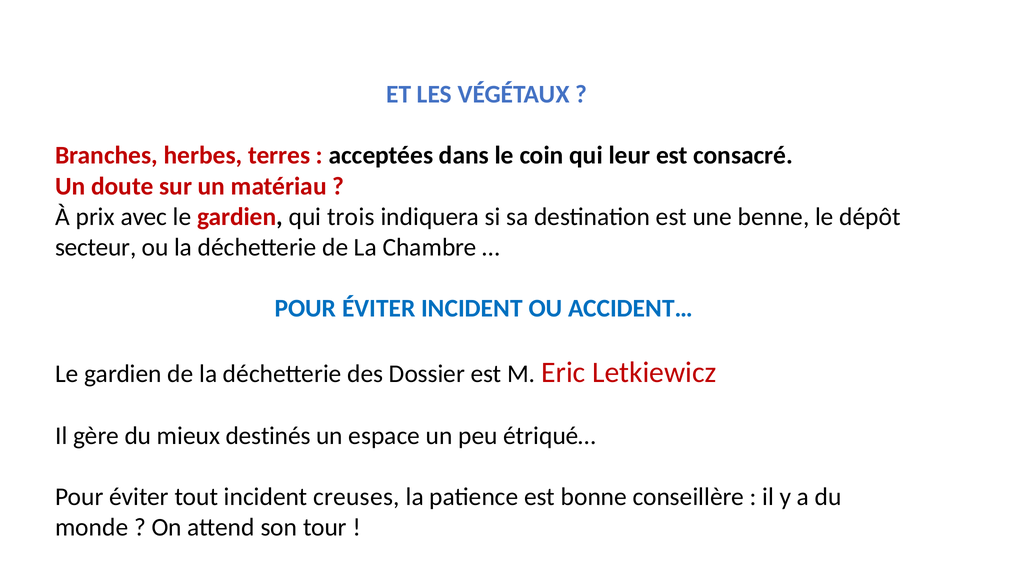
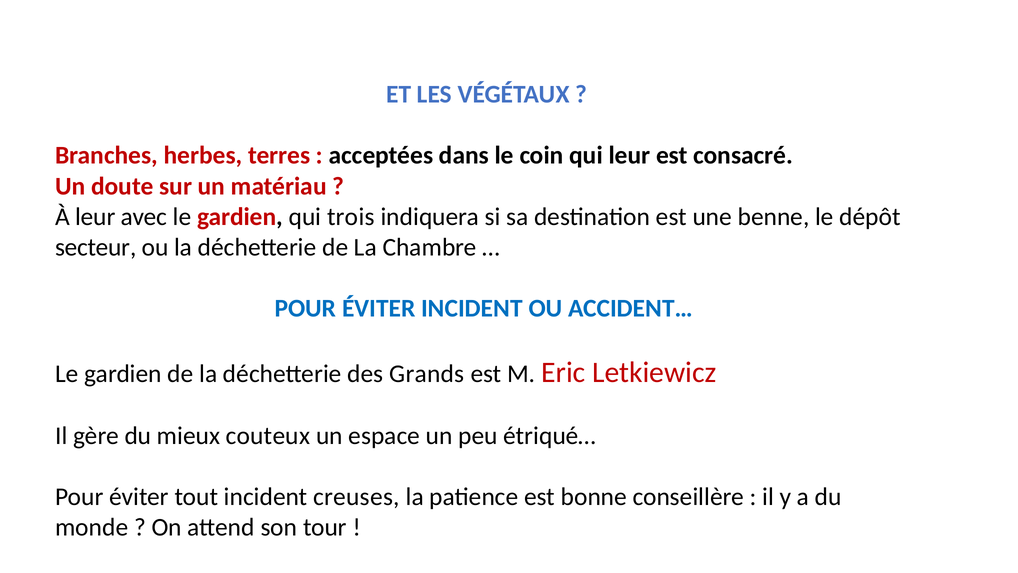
À prix: prix -> leur
Dossier: Dossier -> Grands
destinés: destinés -> couteux
